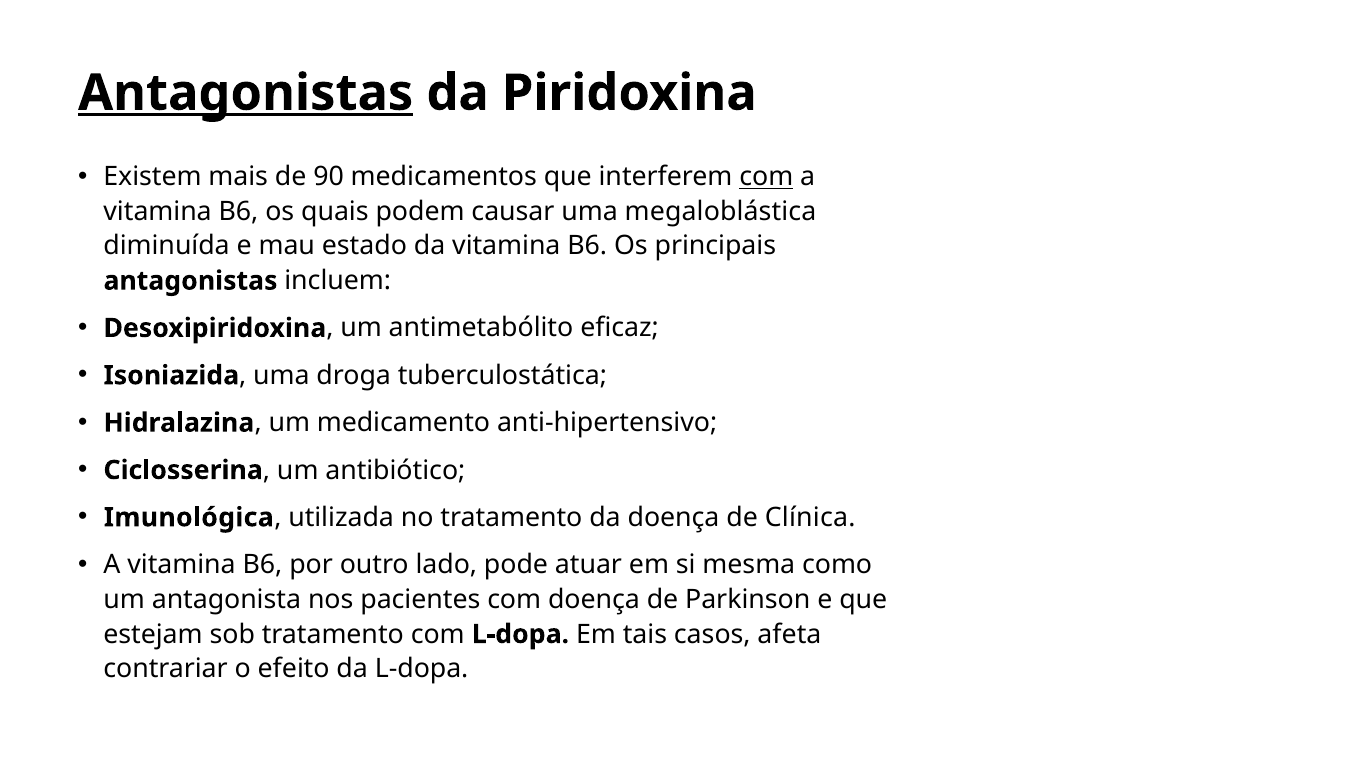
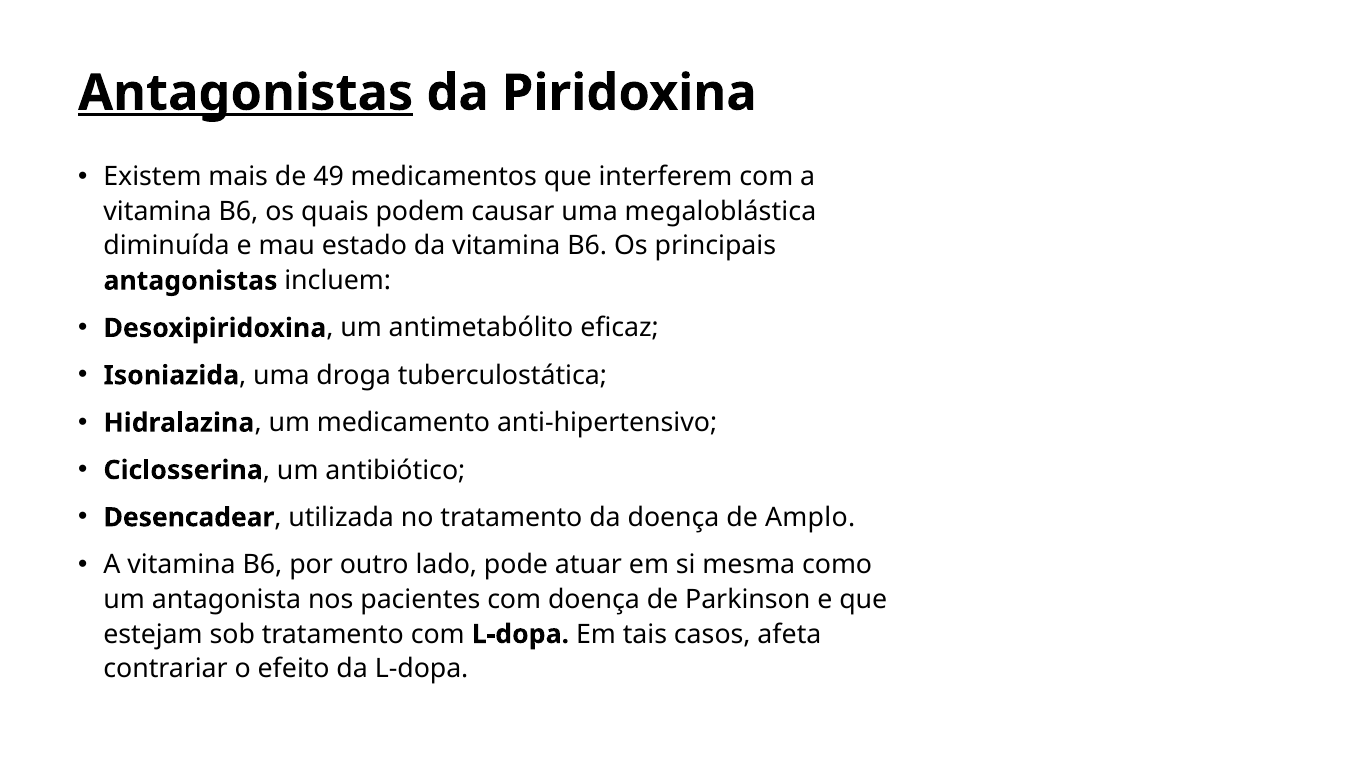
90: 90 -> 49
com at (766, 177) underline: present -> none
Imunológica: Imunológica -> Desencadear
Clínica: Clínica -> Amplo
